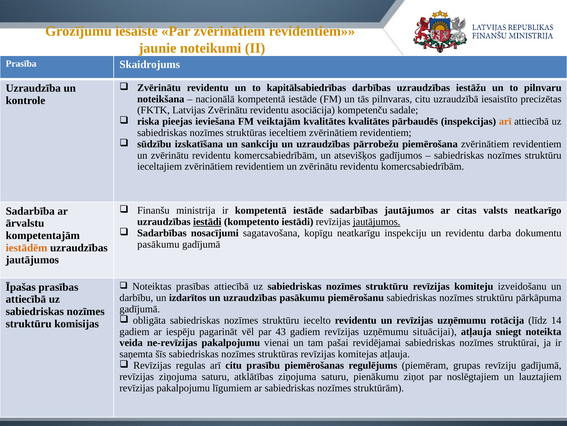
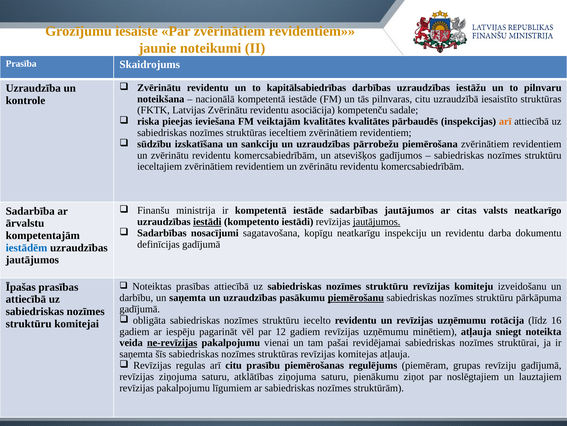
iesaistīto precizētas: precizētas -> struktūras
pasākumu at (158, 244): pasākumu -> definīcijas
iestādēm colour: orange -> blue
un izdarītos: izdarītos -> saņemta
piemērošanu underline: none -> present
14: 14 -> 16
komisijas: komisijas -> komitejai
43: 43 -> 12
situācijai: situācijai -> minētiem
ne-revīzijas underline: none -> present
